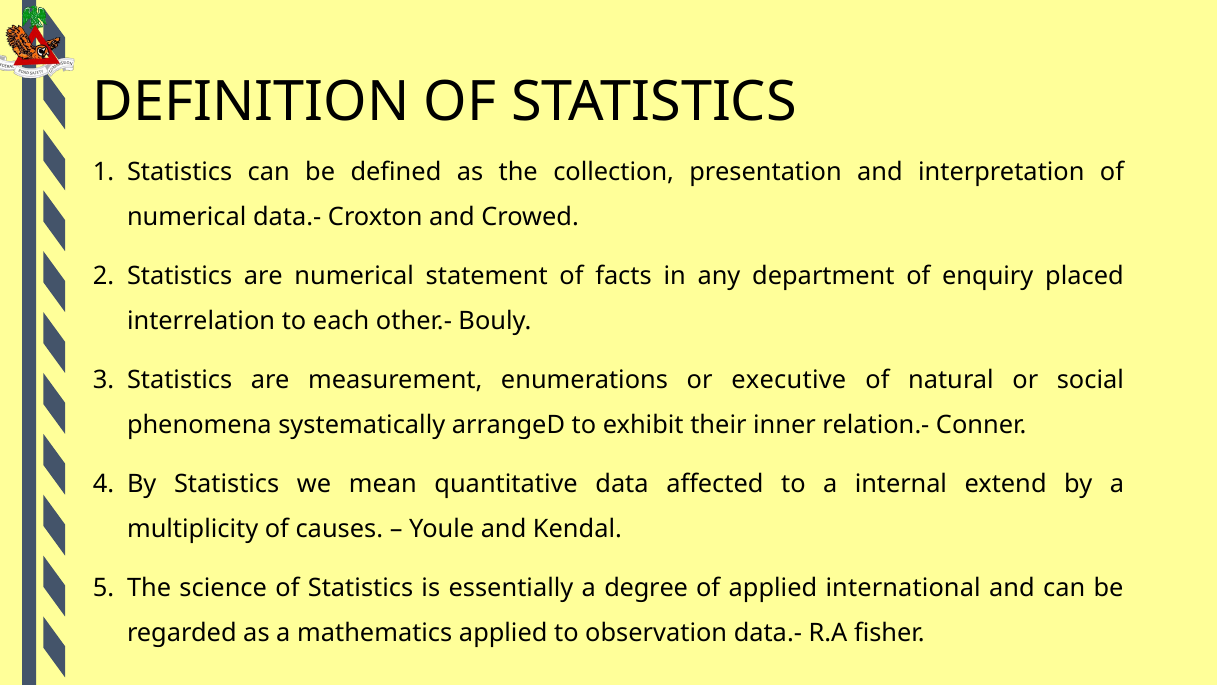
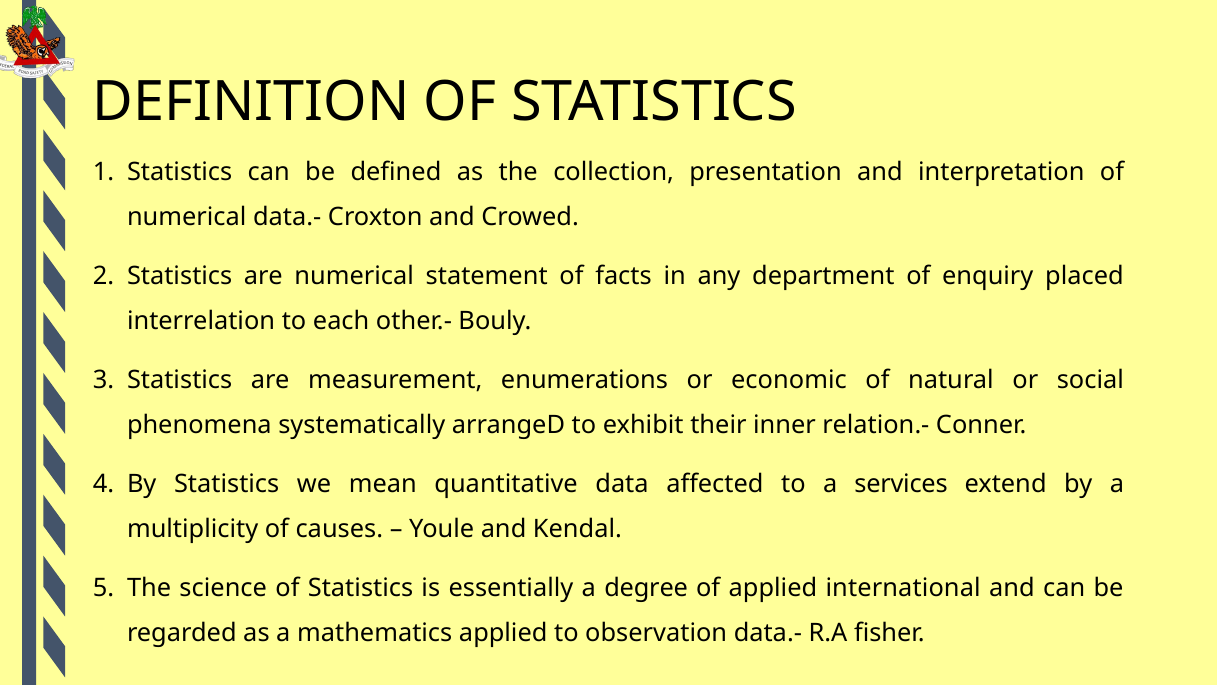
executive: executive -> economic
internal: internal -> services
